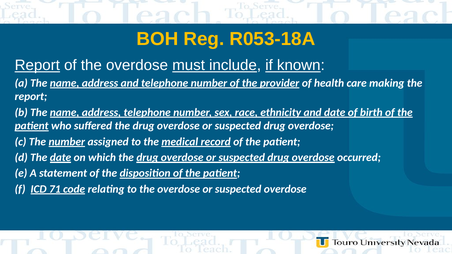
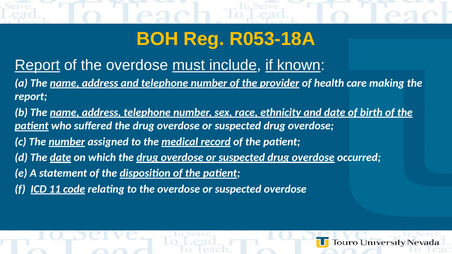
71: 71 -> 11
